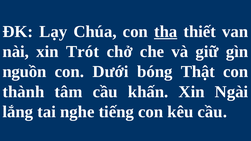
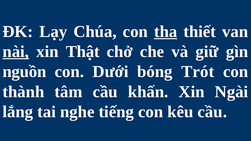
nài underline: none -> present
Trót: Trót -> Thật
Thật: Thật -> Trót
